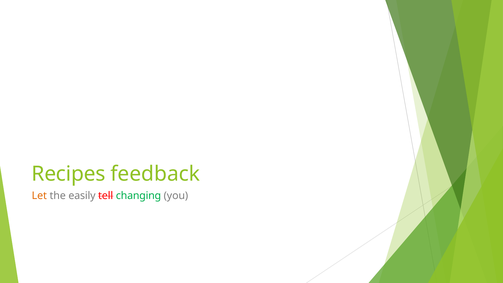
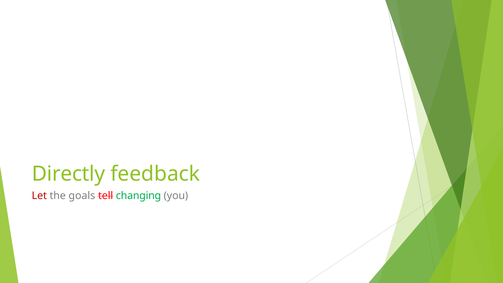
Recipes: Recipes -> Directly
Let colour: orange -> red
easily: easily -> goals
